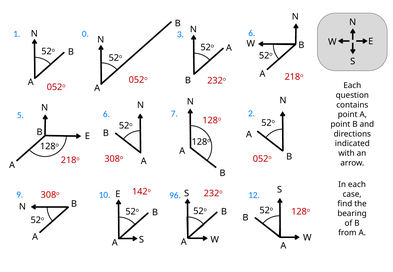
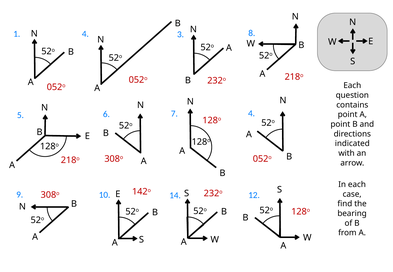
1 0: 0 -> 4
3 6: 6 -> 8
7 2: 2 -> 4
96: 96 -> 14
